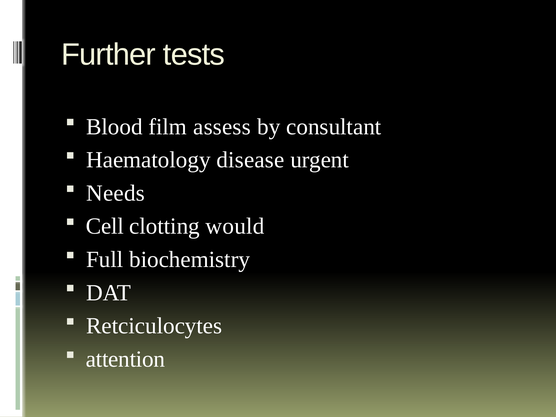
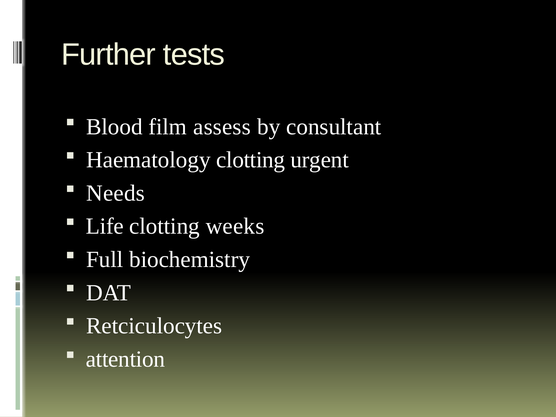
Haematology disease: disease -> clotting
Cell: Cell -> Life
would: would -> weeks
